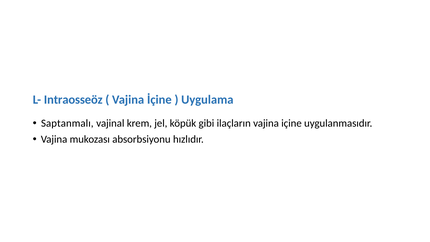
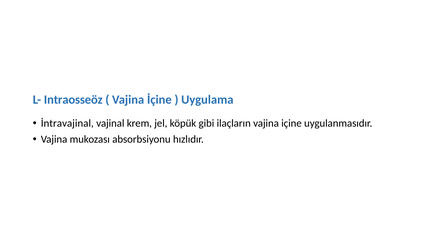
Saptanmalı: Saptanmalı -> İntravajinal
